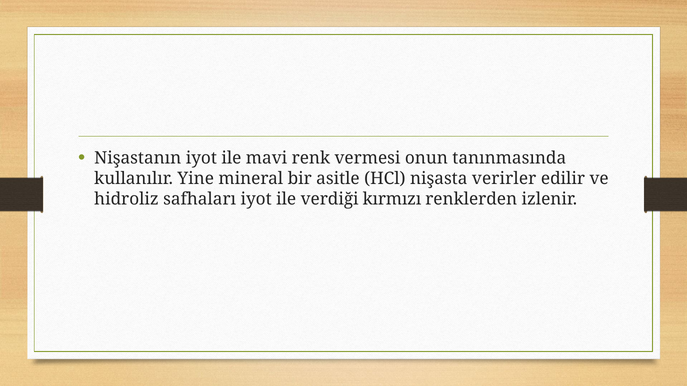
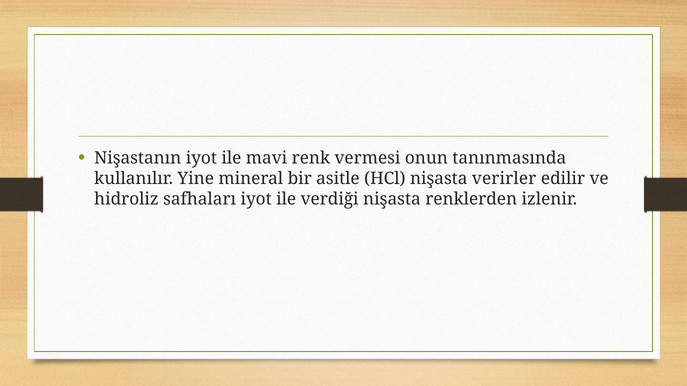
verdiği kırmızı: kırmızı -> nişasta
